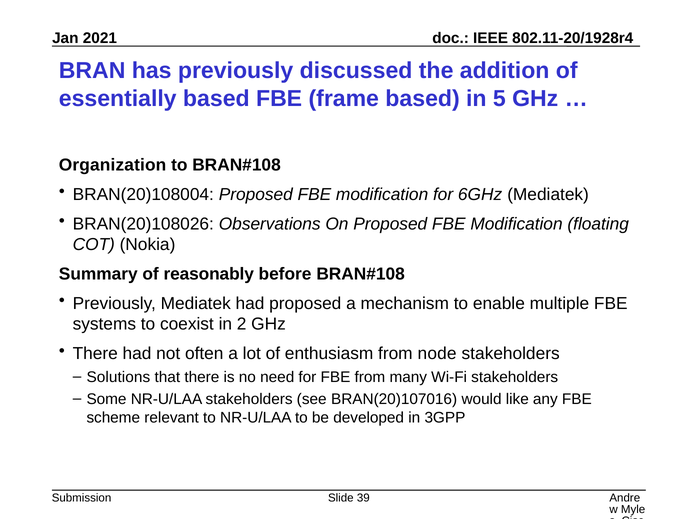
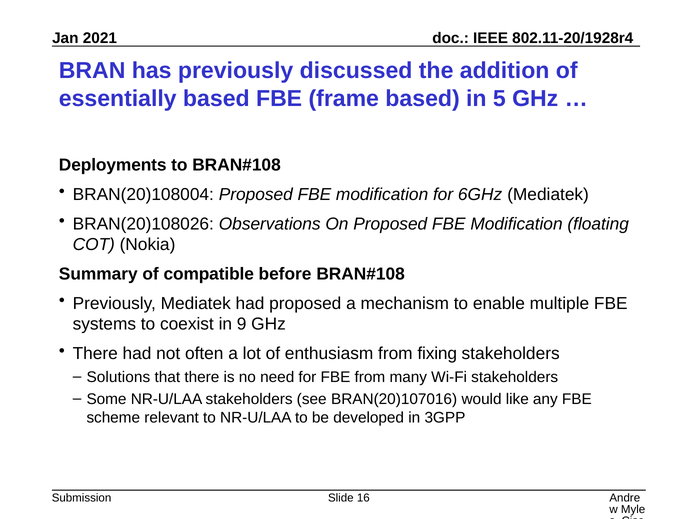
Organization: Organization -> Deployments
reasonably: reasonably -> compatible
2: 2 -> 9
node: node -> fixing
39: 39 -> 16
